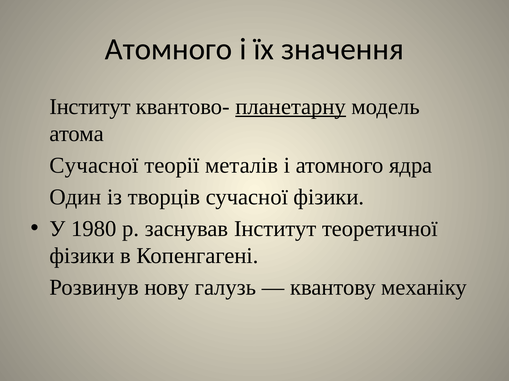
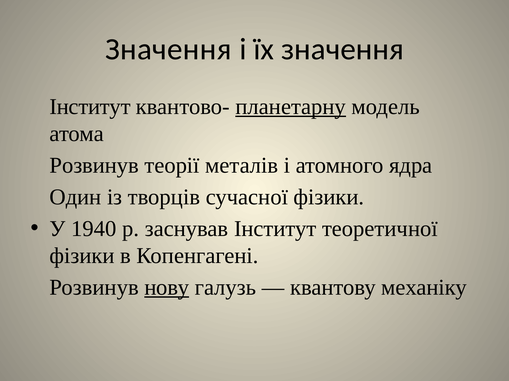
Атомного at (168, 49): Атомного -> Значення
Сучасної at (94, 166): Сучасної -> Розвинув
1980: 1980 -> 1940
нову underline: none -> present
